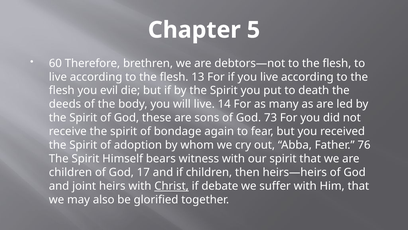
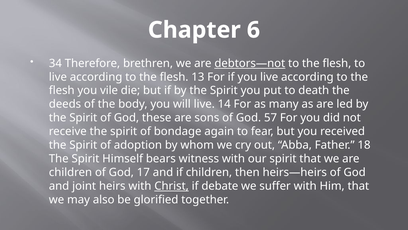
5: 5 -> 6
60: 60 -> 34
debtors—not underline: none -> present
evil: evil -> vile
73: 73 -> 57
76: 76 -> 18
